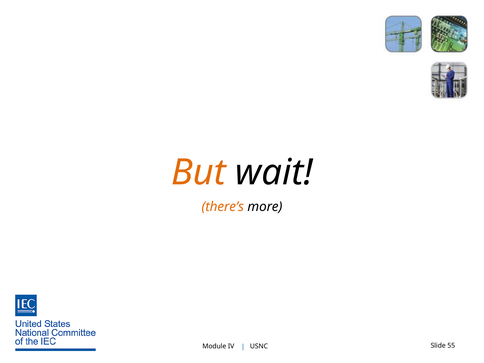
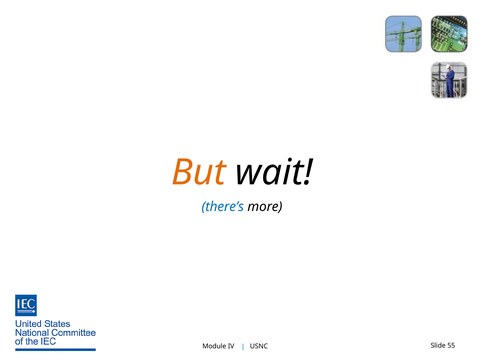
there’s colour: orange -> blue
